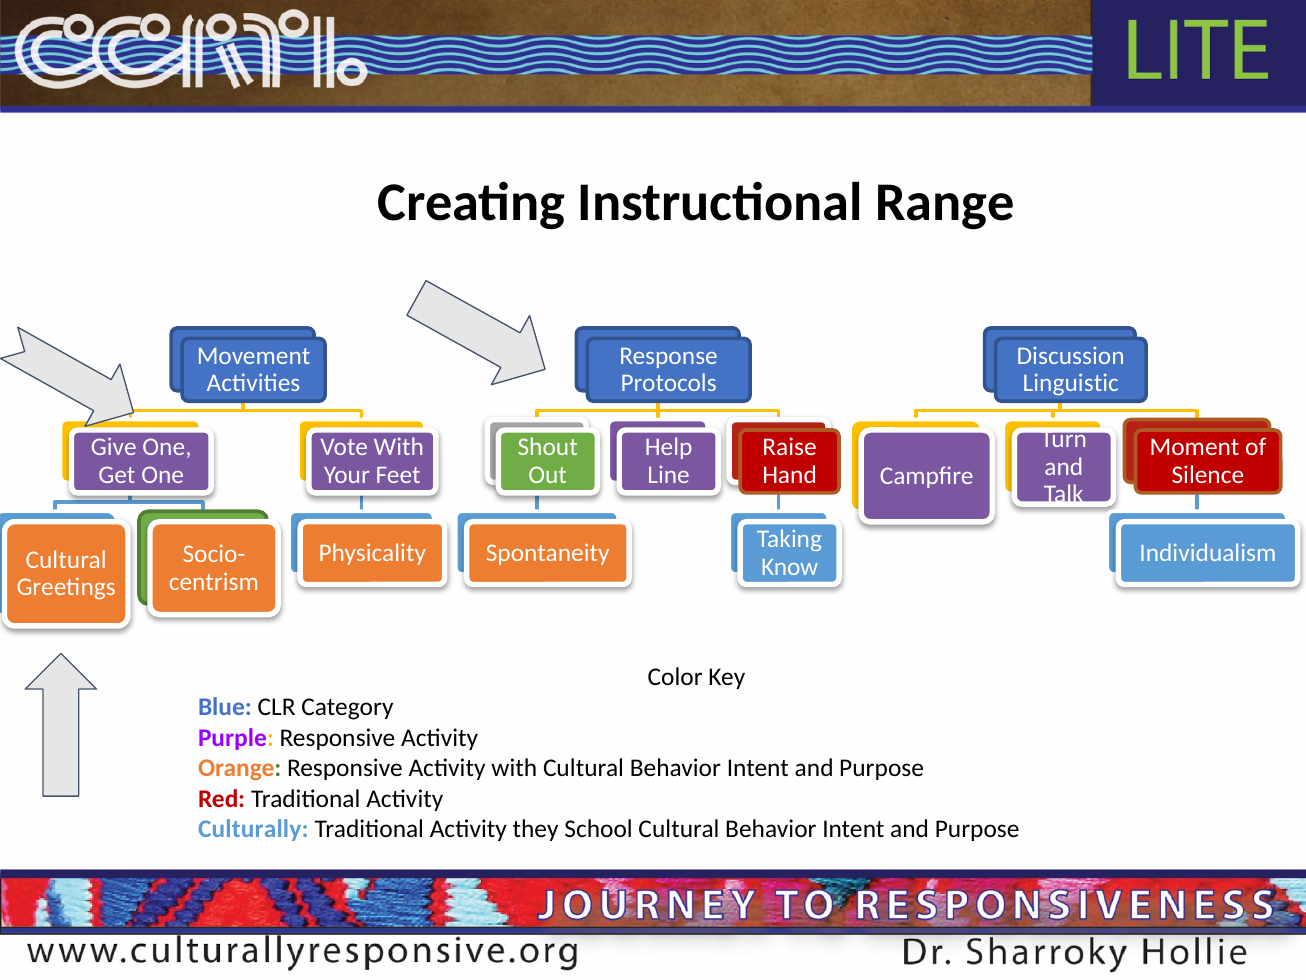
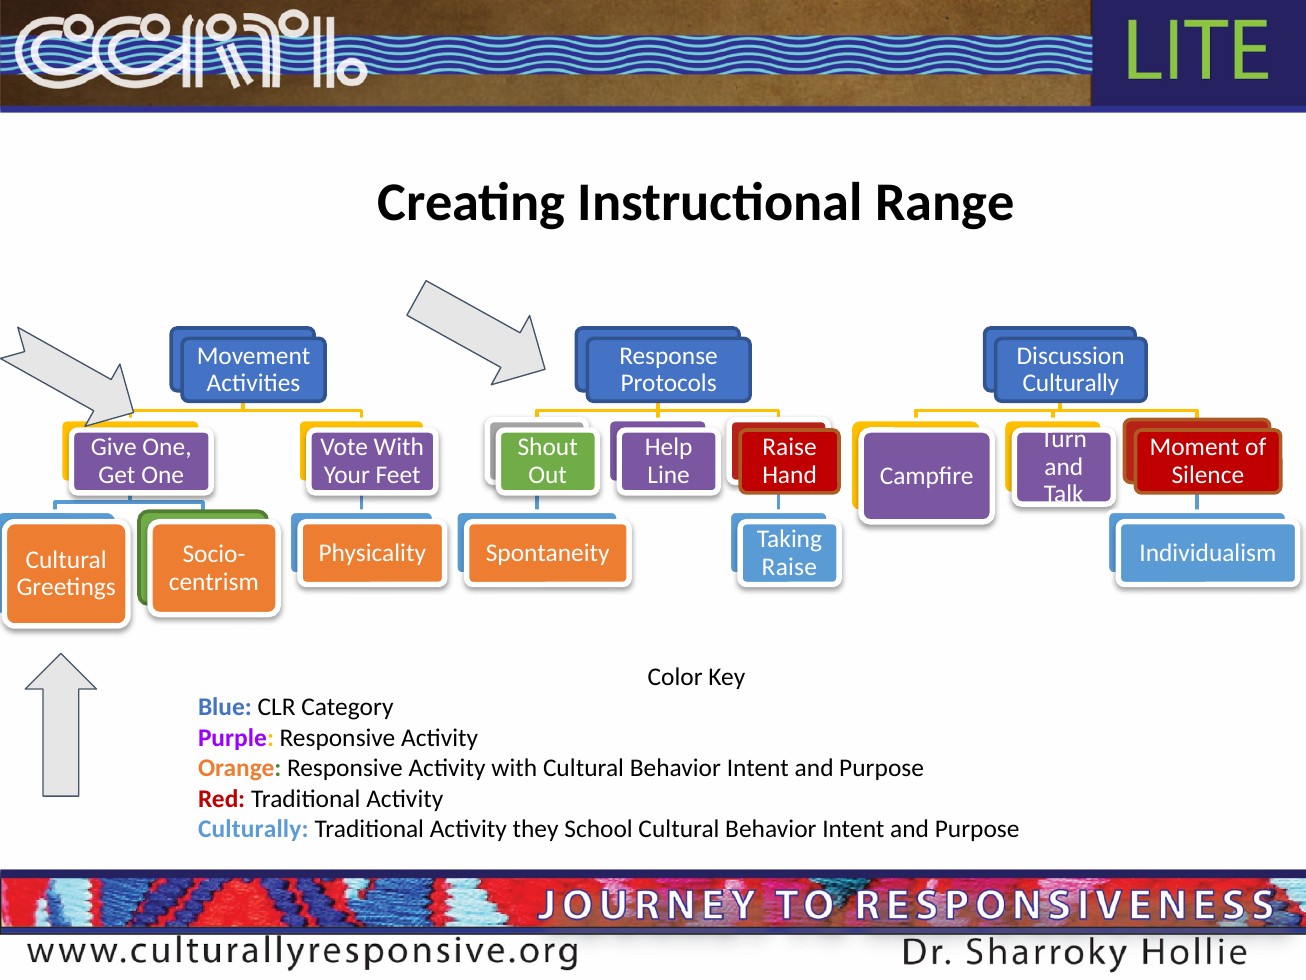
Linguistic at (1071, 383): Linguistic -> Culturally
Know at (790, 566): Know -> Raise
